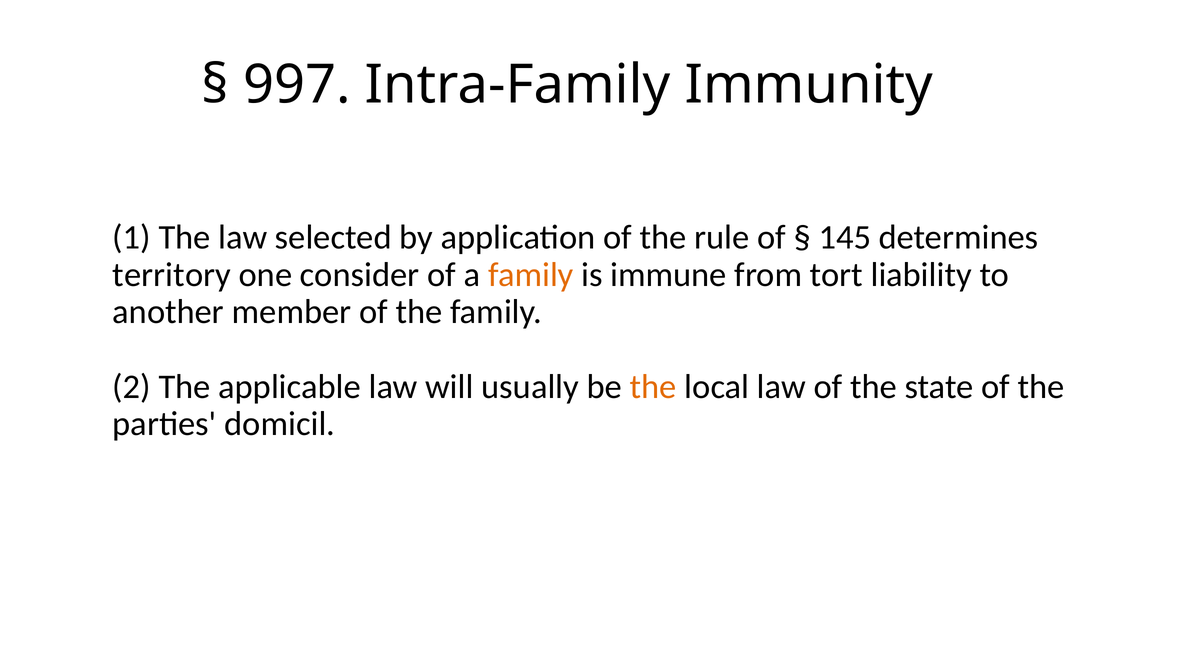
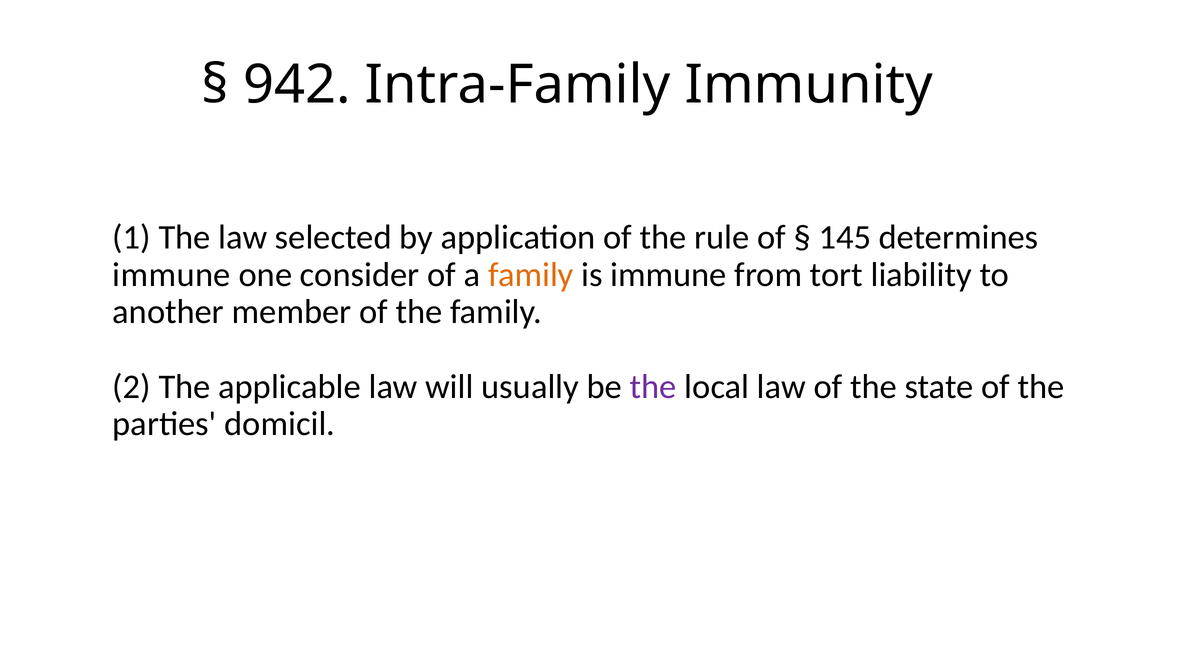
997: 997 -> 942
territory at (172, 275): territory -> immune
the at (653, 387) colour: orange -> purple
